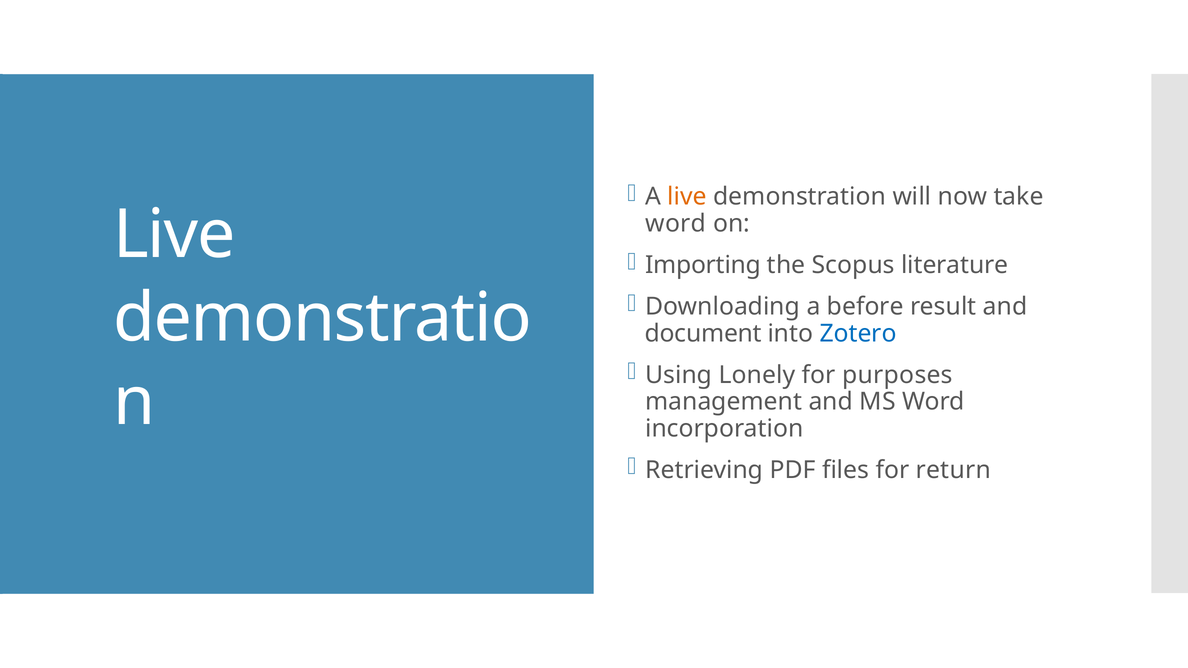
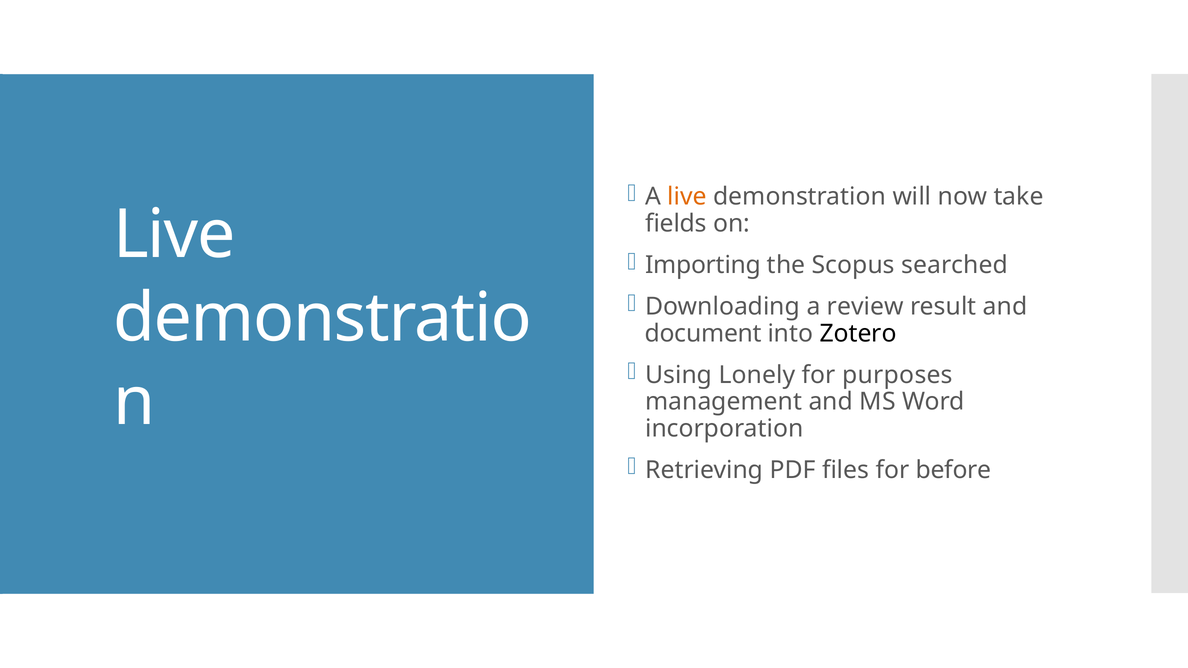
word at (676, 224): word -> fields
literature: literature -> searched
before: before -> review
Zotero colour: blue -> black
return: return -> before
